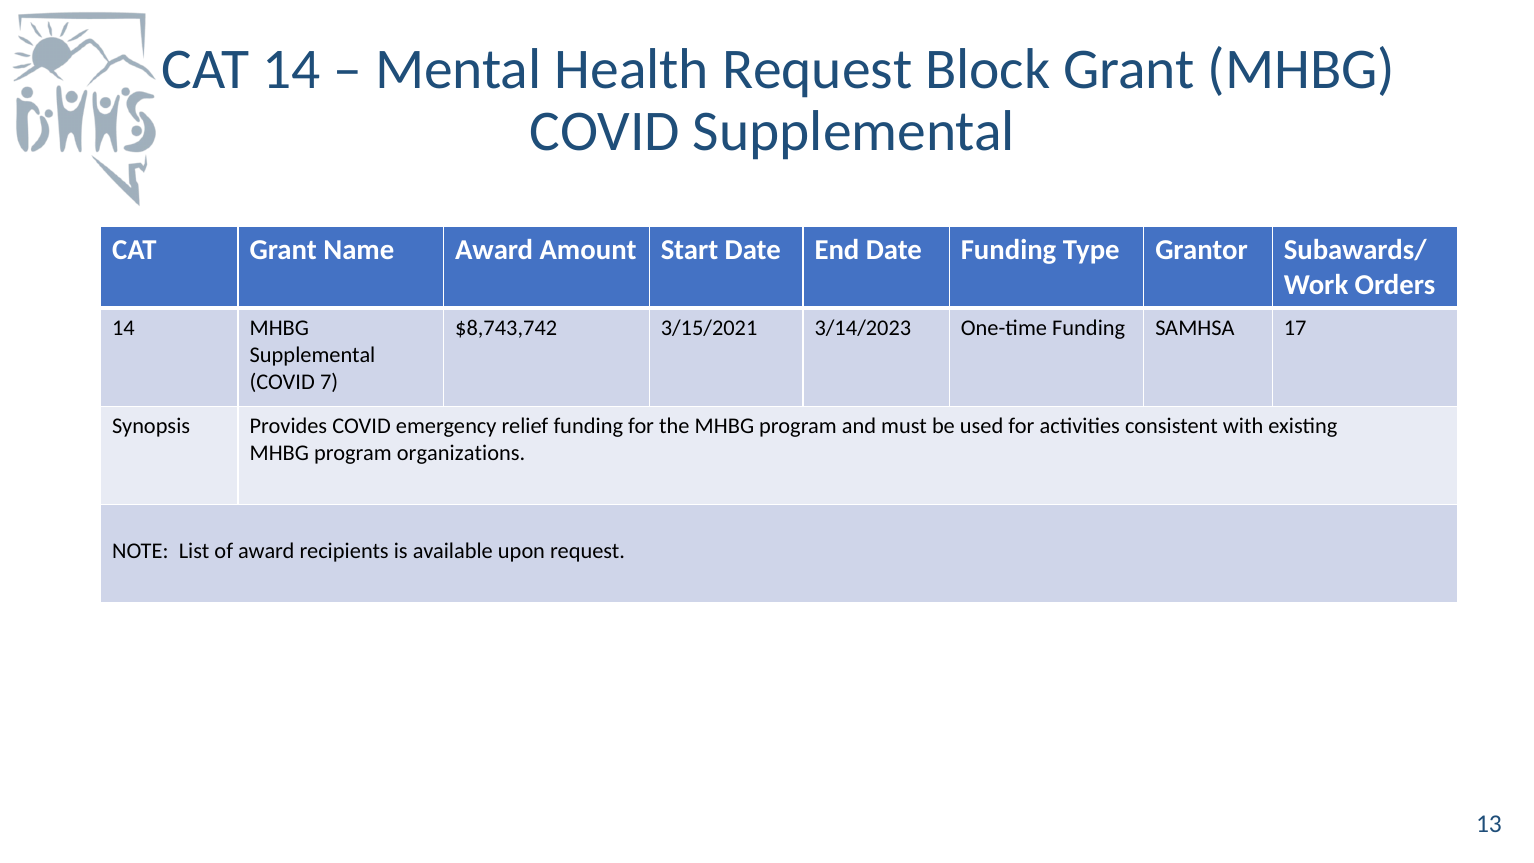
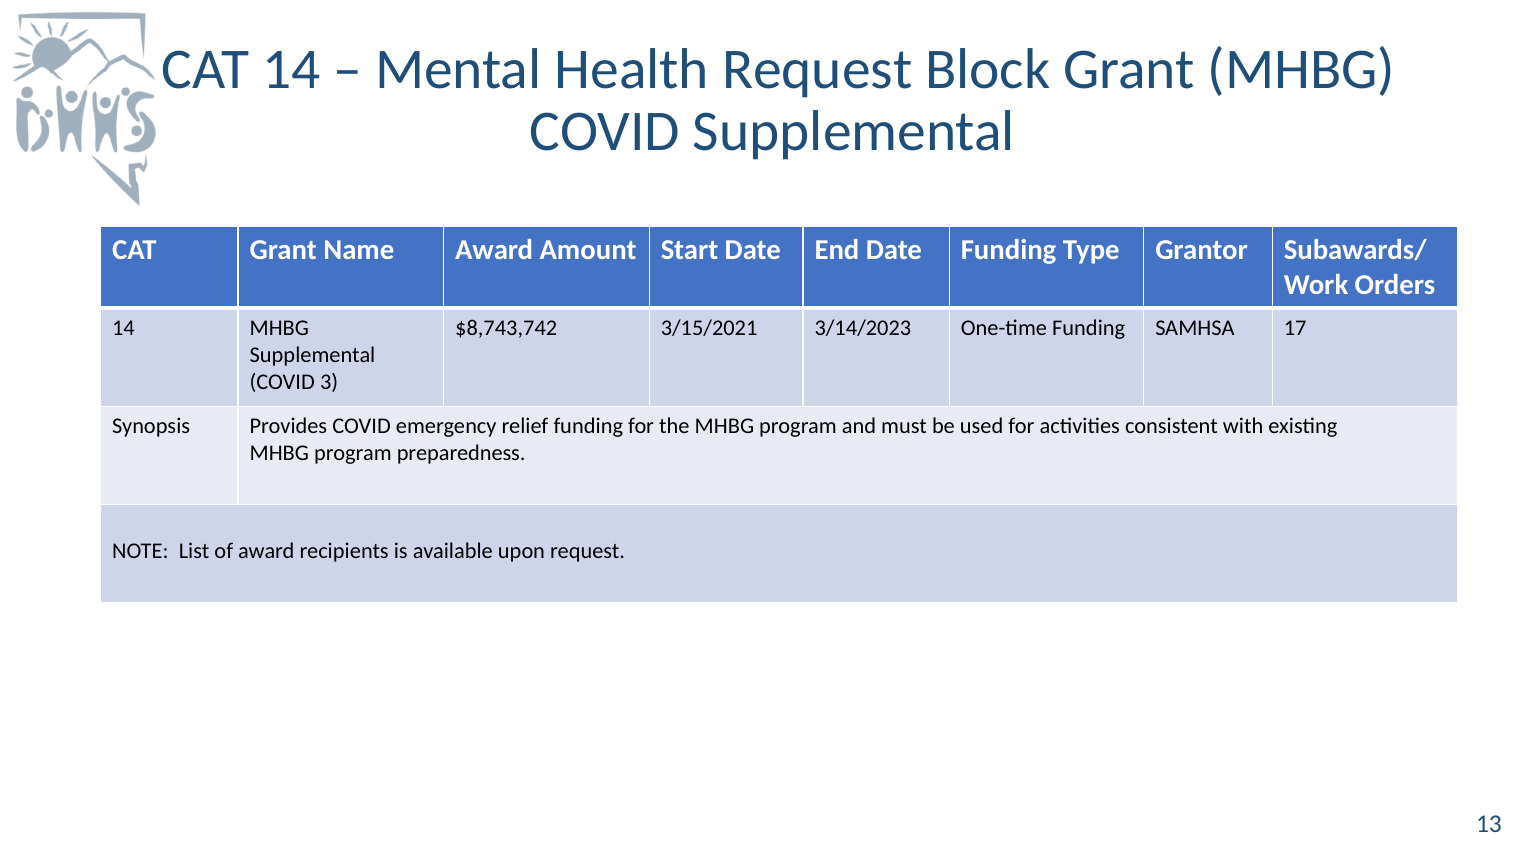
7: 7 -> 3
organizations: organizations -> preparedness
